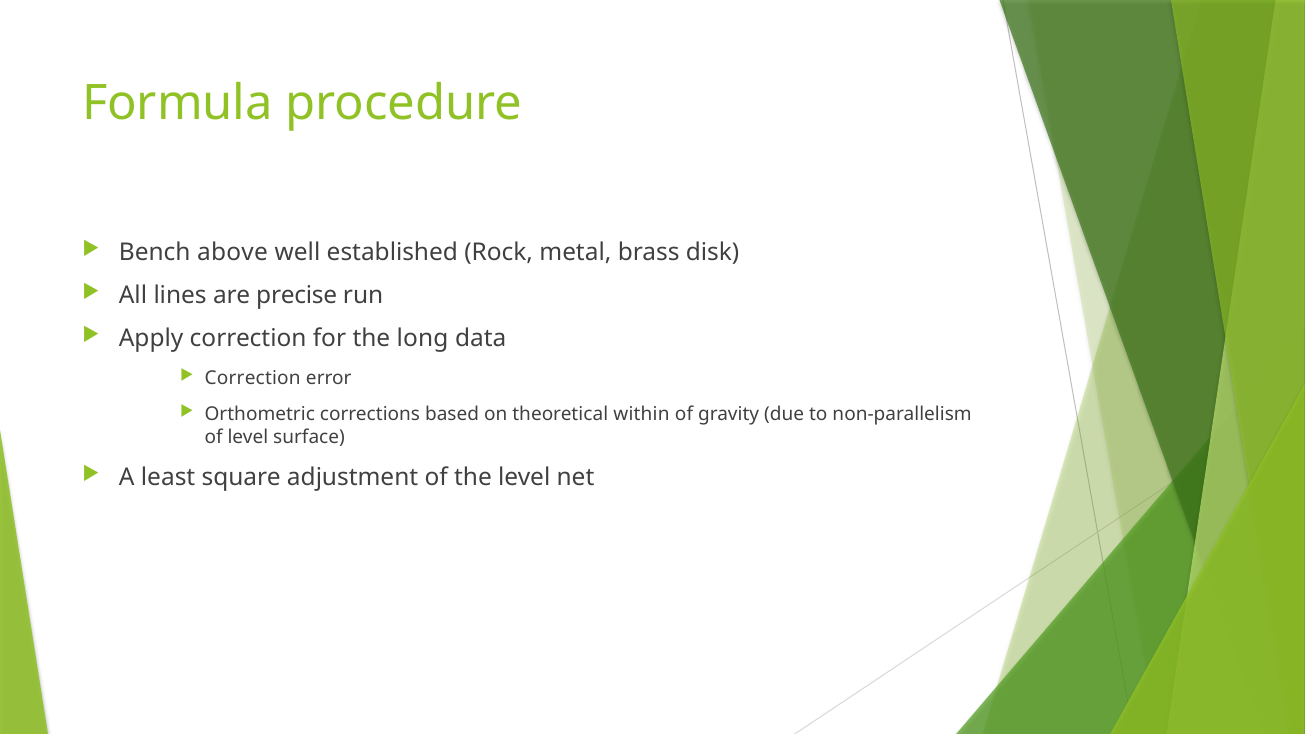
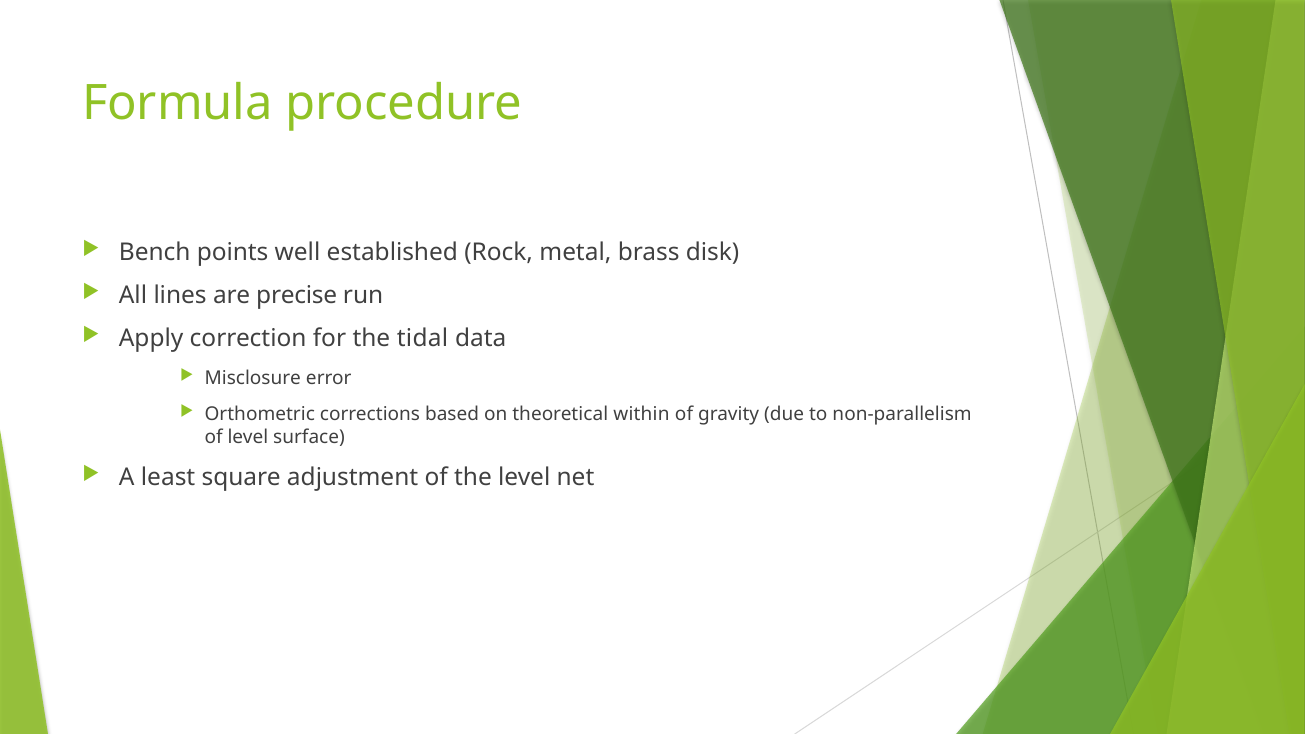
above: above -> points
long: long -> tidal
Correction at (253, 378): Correction -> Misclosure
